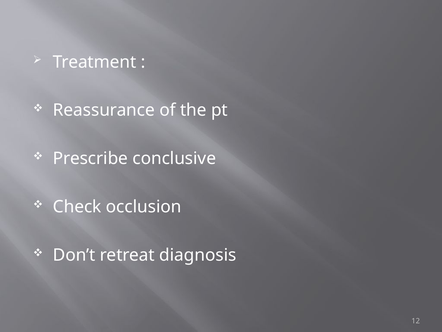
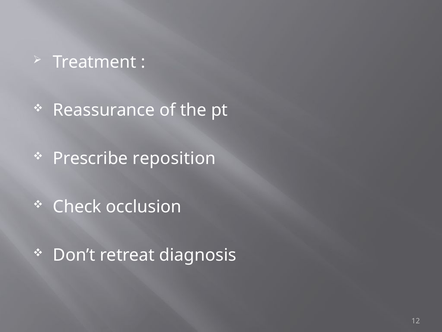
conclusive: conclusive -> reposition
